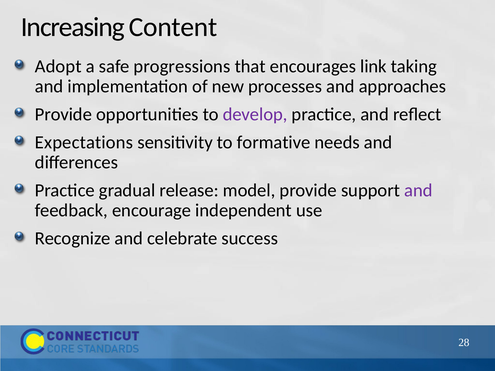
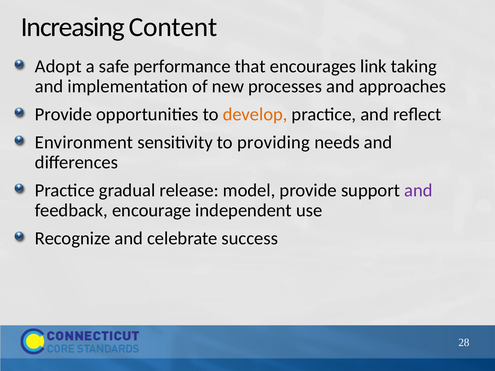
progressions: progressions -> performance
develop colour: purple -> orange
Expectations: Expectations -> Environment
formative: formative -> providing
